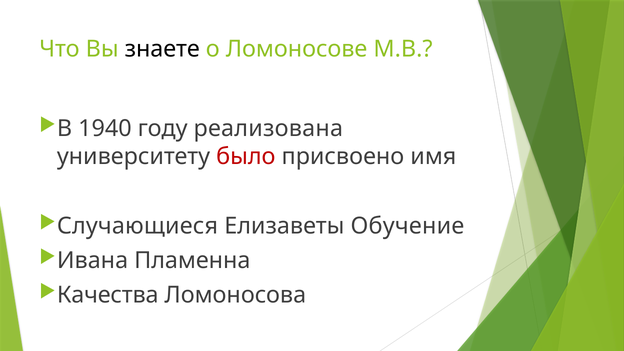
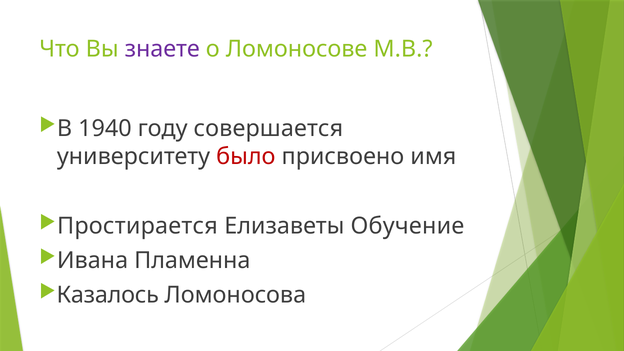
знаете colour: black -> purple
реализована: реализована -> совершается
Случающиеся: Случающиеся -> Простирается
Качества: Качества -> Казалось
